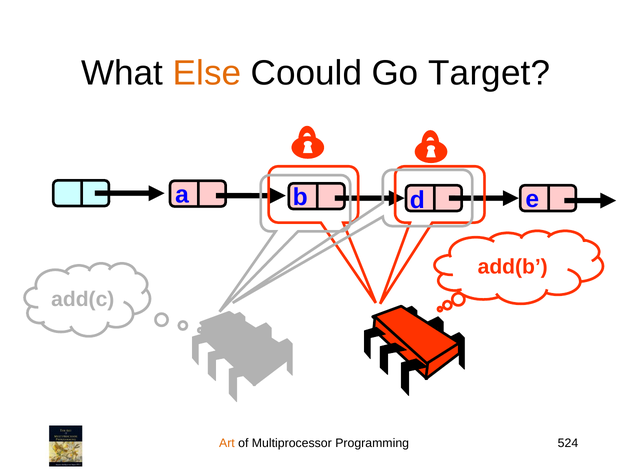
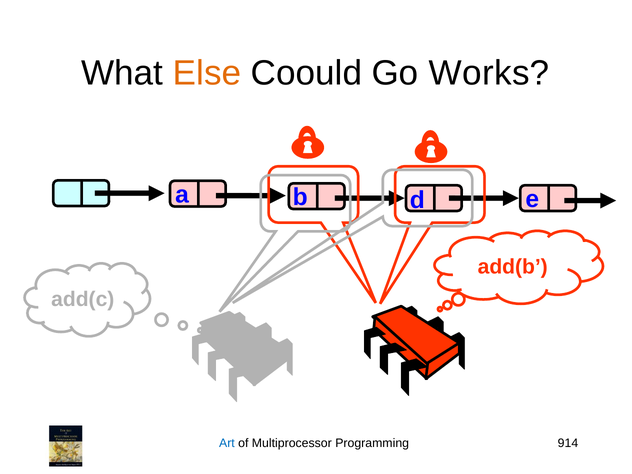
Target: Target -> Works
Art colour: orange -> blue
524: 524 -> 914
